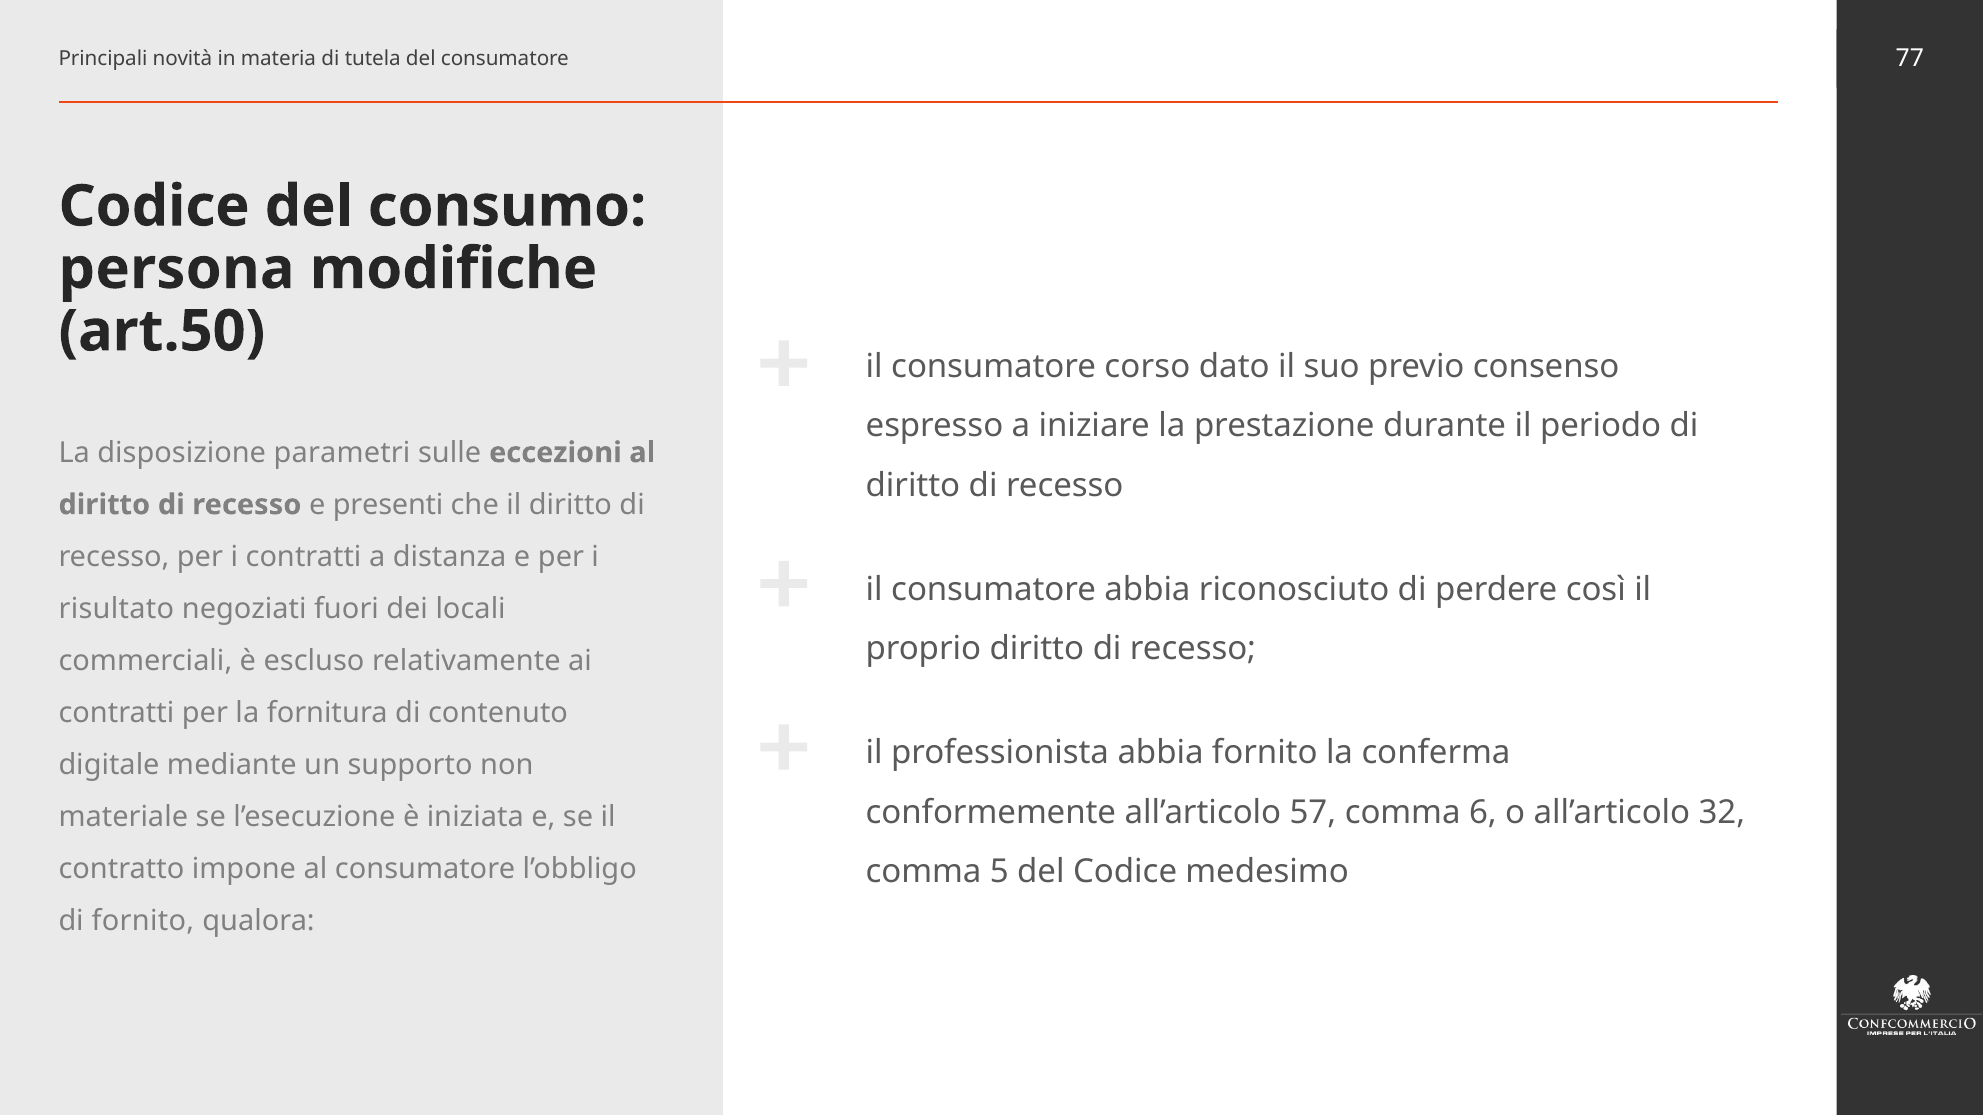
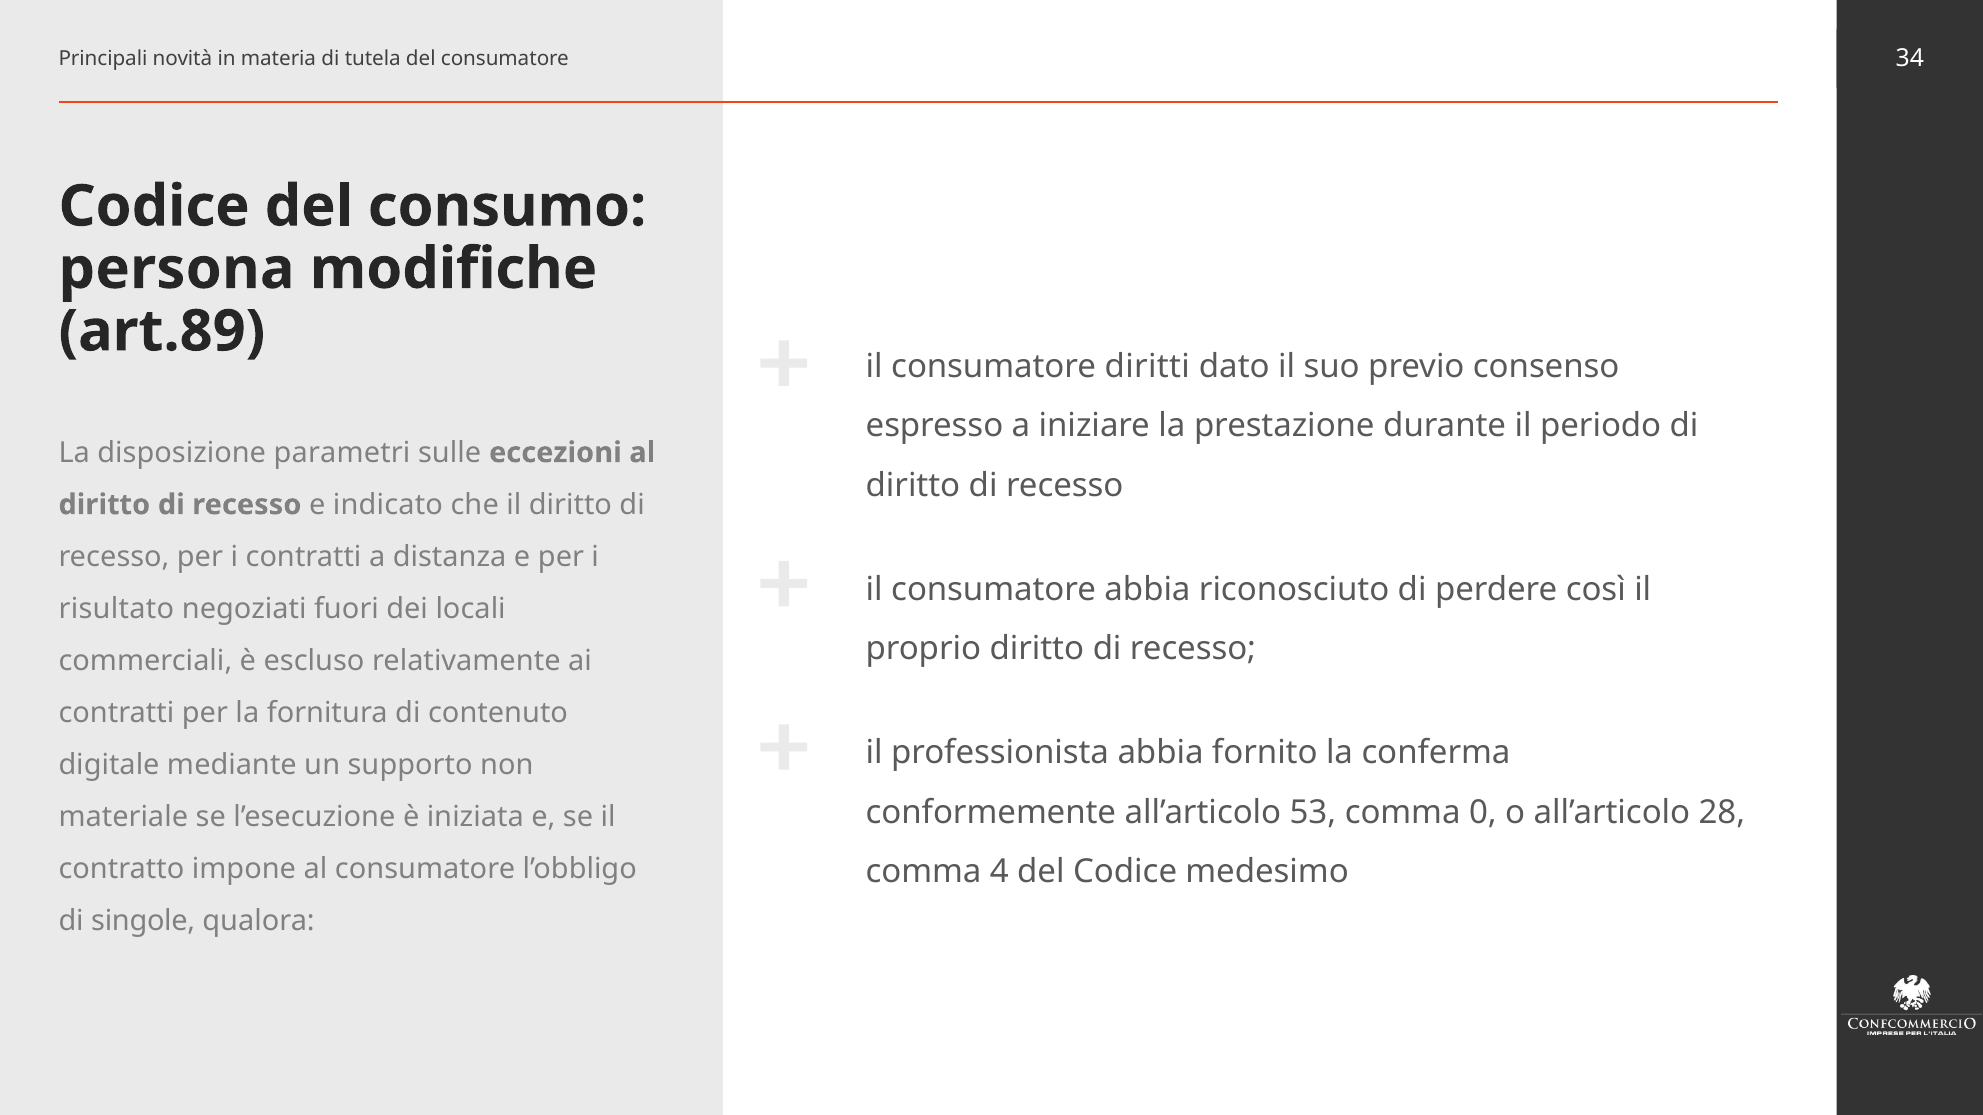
77: 77 -> 34
art.50: art.50 -> art.89
corso: corso -> diritti
presenti: presenti -> indicato
57: 57 -> 53
6: 6 -> 0
32: 32 -> 28
5: 5 -> 4
di fornito: fornito -> singole
